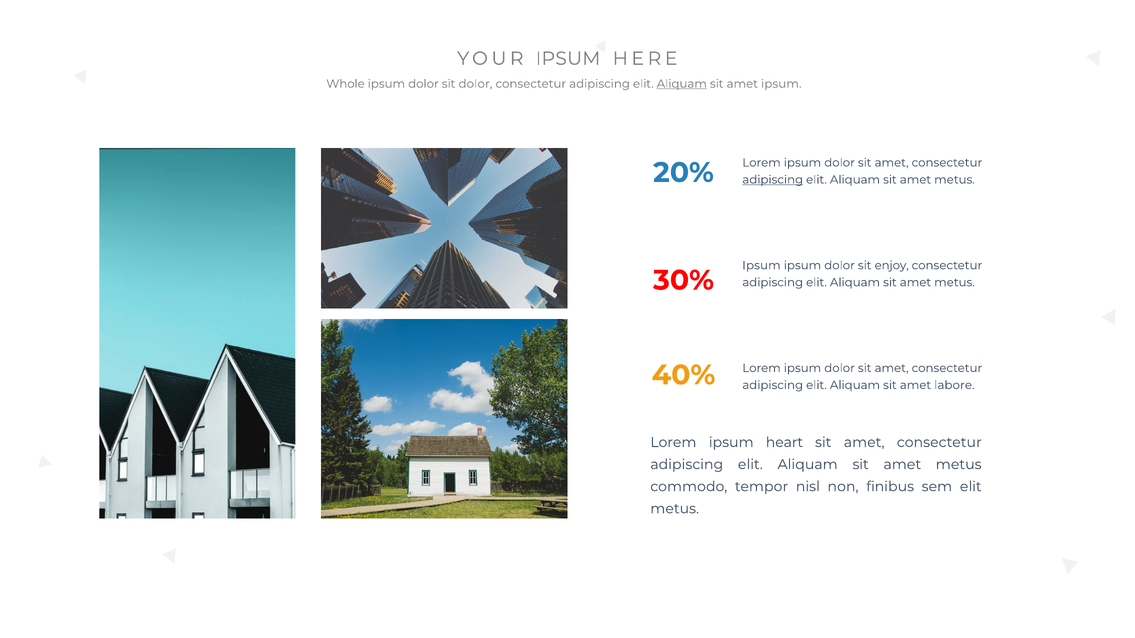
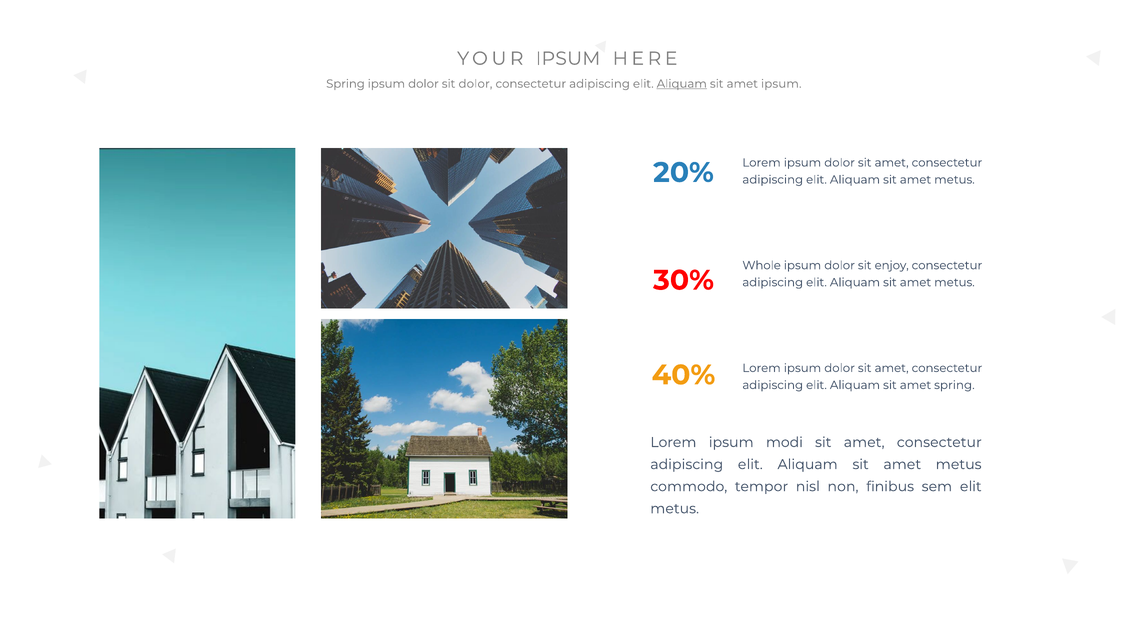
Whole at (345, 84): Whole -> Spring
adipiscing at (773, 180) underline: present -> none
Ipsum at (761, 266): Ipsum -> Whole
amet labore: labore -> spring
heart: heart -> modi
